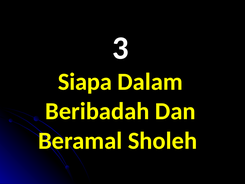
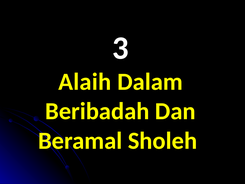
Siapa: Siapa -> Alaih
